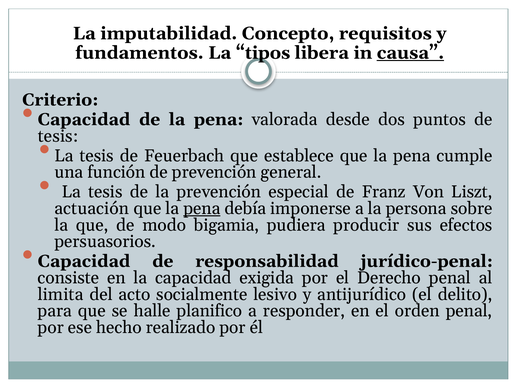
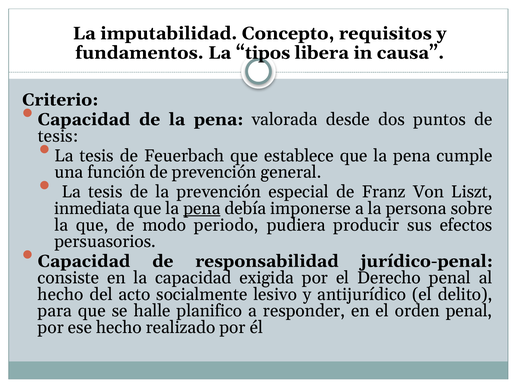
causa underline: present -> none
actuación: actuación -> inmediata
bigamia: bigamia -> periodo
limita at (61, 294): limita -> hecho
